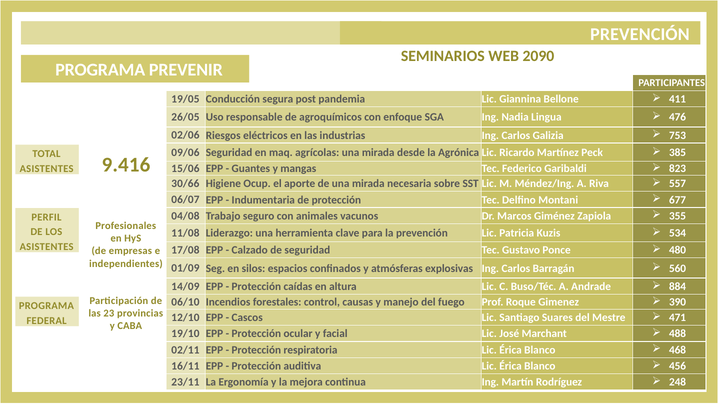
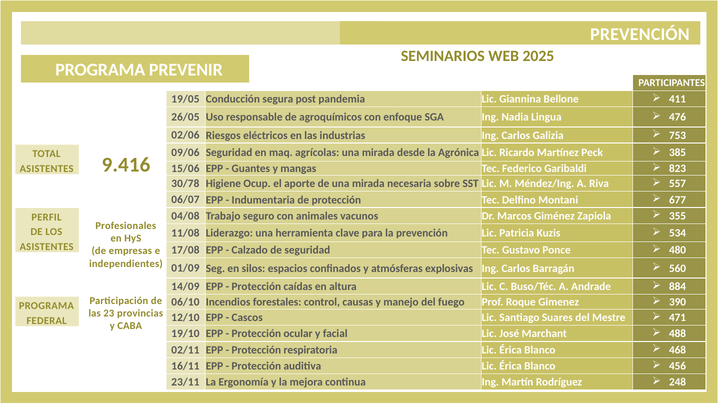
2090: 2090 -> 2025
30/66: 30/66 -> 30/78
